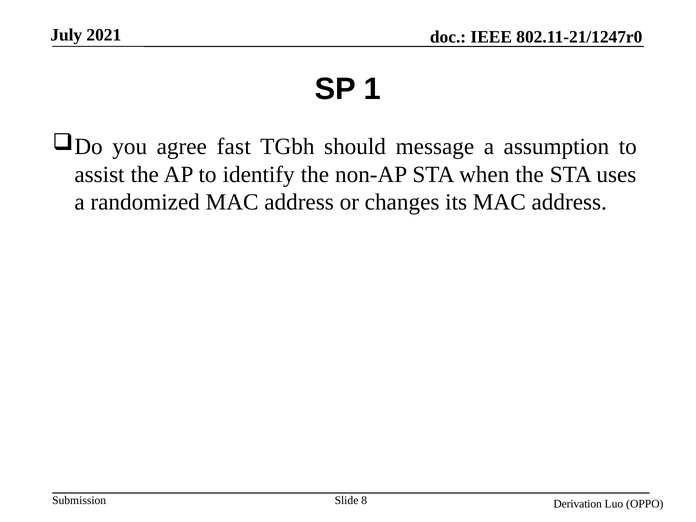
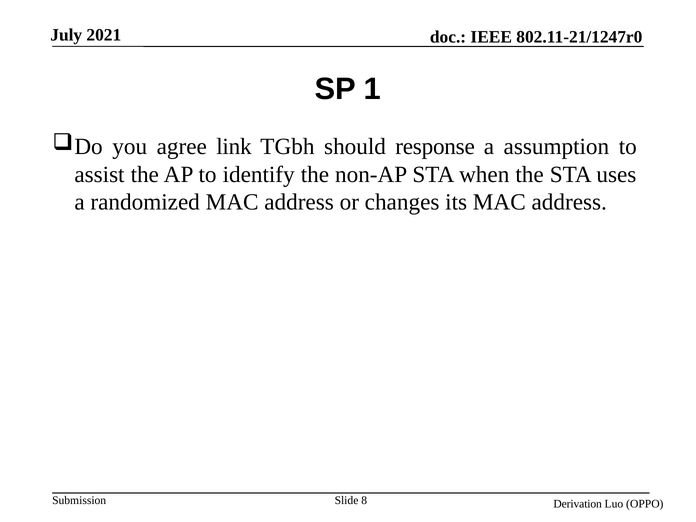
fast: fast -> link
message: message -> response
